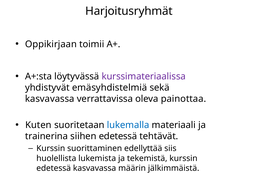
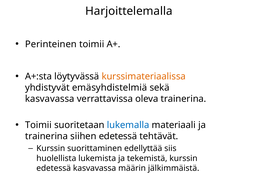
Harjoitusryhmät: Harjoitusryhmät -> Harjoittelemalla
Oppikirjaan: Oppikirjaan -> Perinteinen
kurssimateriaalissa colour: purple -> orange
oleva painottaa: painottaa -> trainerina
Kuten at (38, 125): Kuten -> Toimii
